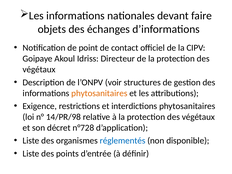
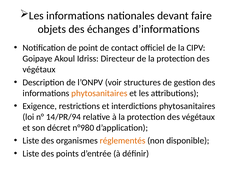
14/PR/98: 14/PR/98 -> 14/PR/94
n°728: n°728 -> n°980
réglementés colour: blue -> orange
